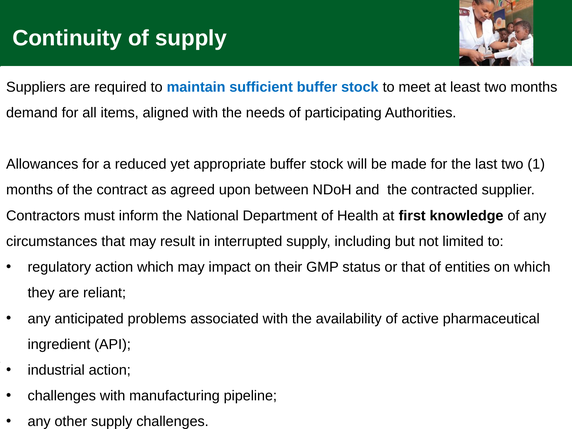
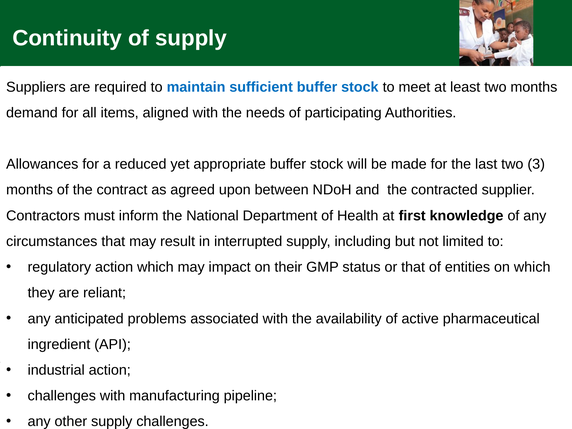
1: 1 -> 3
